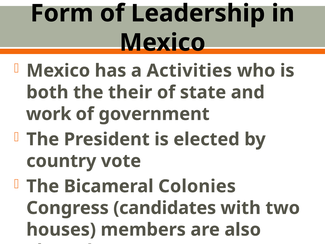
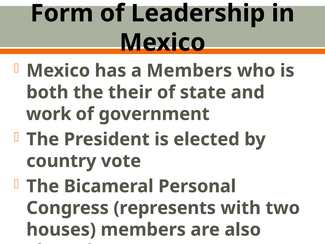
a Activities: Activities -> Members
Colonies: Colonies -> Personal
candidates: candidates -> represents
